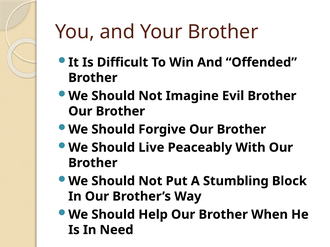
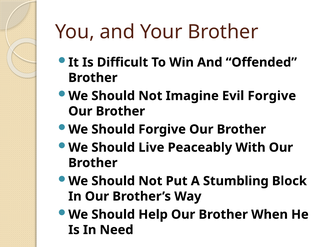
Evil Brother: Brother -> Forgive
